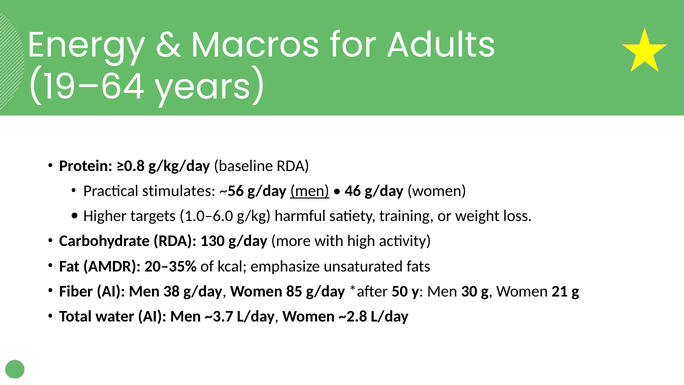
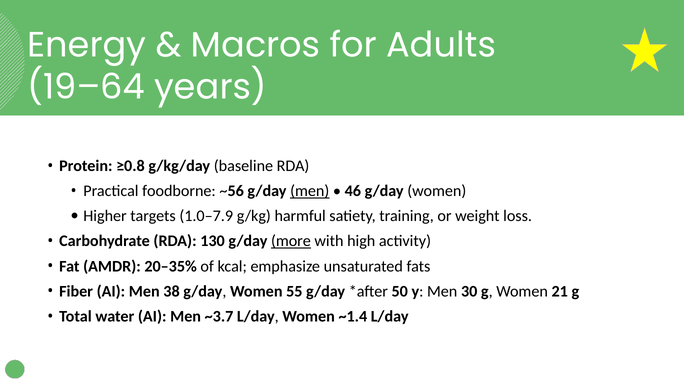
stimulates: stimulates -> foodborne
1.0–6.0: 1.0–6.0 -> 1.0–7.9
more underline: none -> present
85: 85 -> 55
~2.8: ~2.8 -> ~1.4
